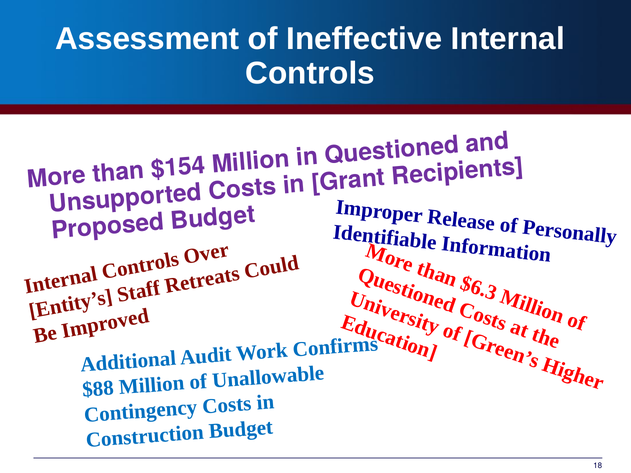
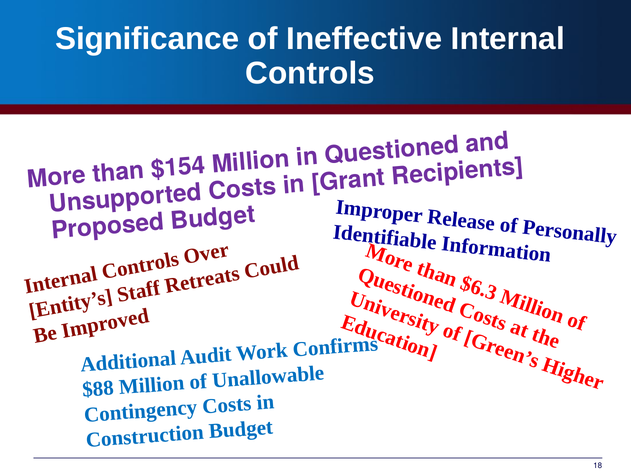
Assessment: Assessment -> Significance
